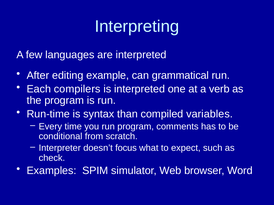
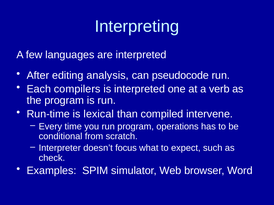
example: example -> analysis
grammatical: grammatical -> pseudocode
syntax: syntax -> lexical
variables: variables -> intervene
comments: comments -> operations
